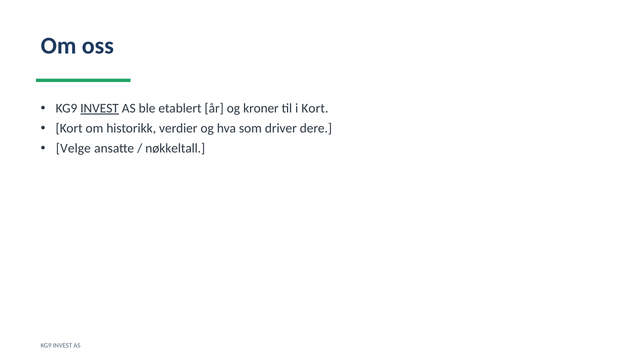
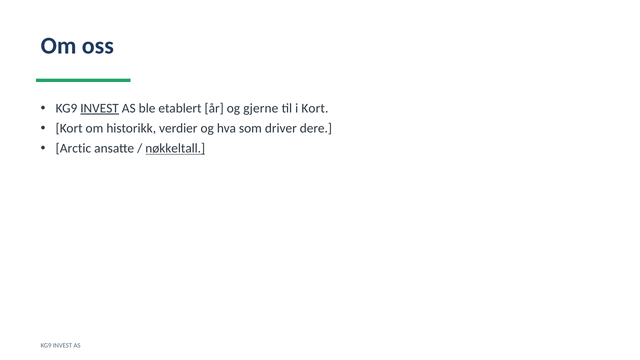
kroner: kroner -> gjerne
Velge: Velge -> Arctic
nøkkeltall underline: none -> present
